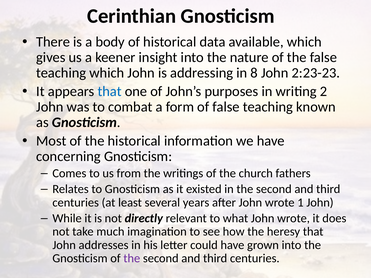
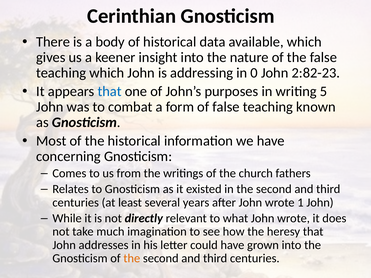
8: 8 -> 0
2:23-23: 2:23-23 -> 2:82-23
2: 2 -> 5
the at (132, 259) colour: purple -> orange
